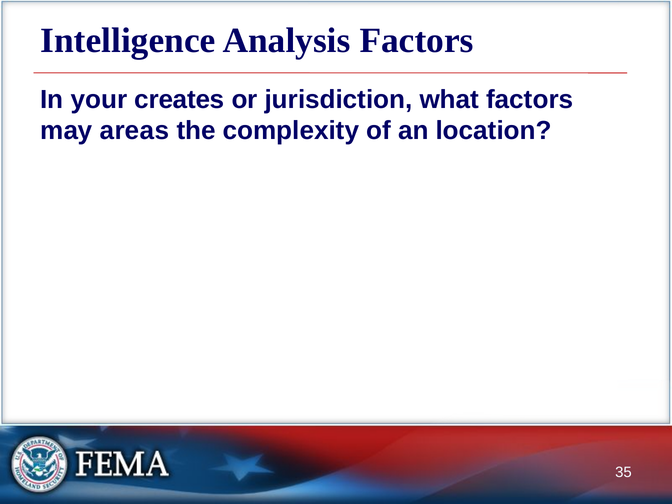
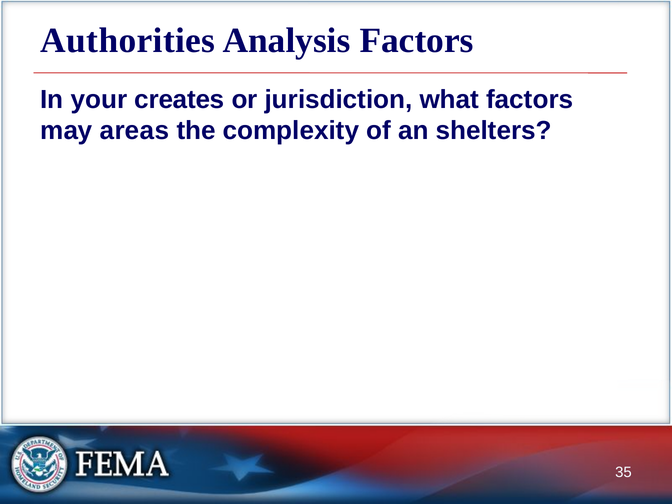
Intelligence: Intelligence -> Authorities
location: location -> shelters
